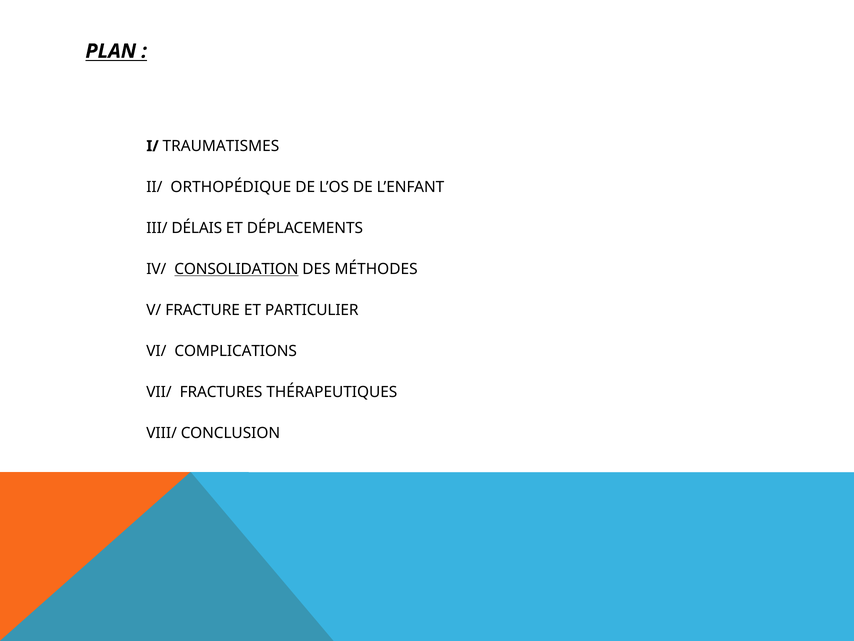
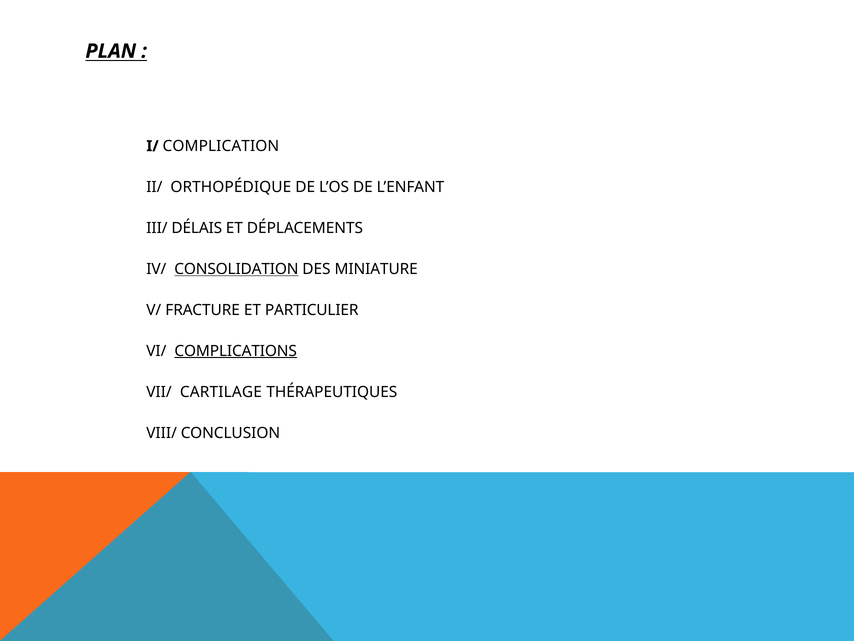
TRAUMATISMES: TRAUMATISMES -> COMPLICATION
MÉTHODES: MÉTHODES -> MINIATURE
COMPLICATIONS underline: none -> present
FRACTURES: FRACTURES -> CARTILAGE
